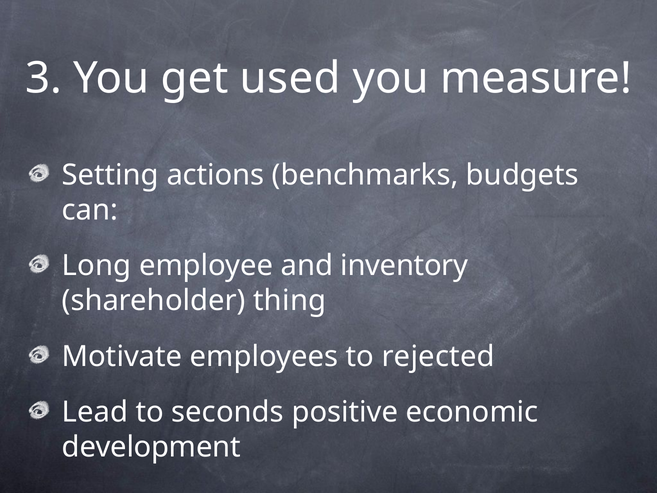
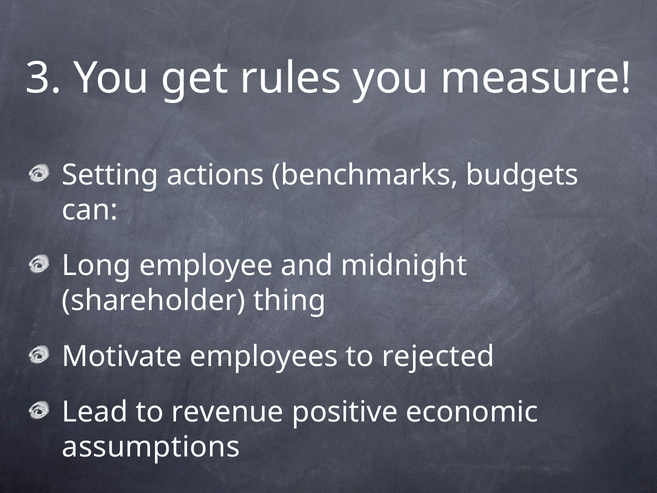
used: used -> rules
inventory: inventory -> midnight
seconds: seconds -> revenue
development: development -> assumptions
